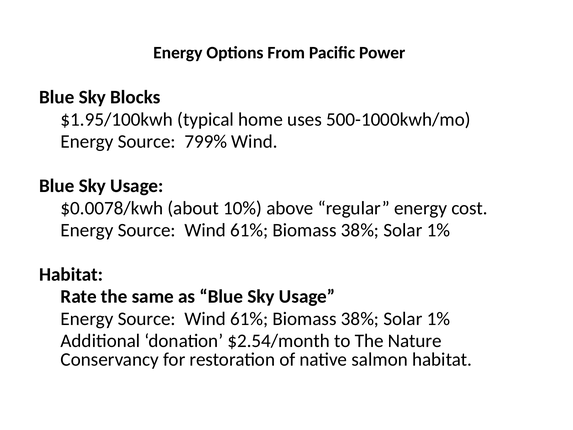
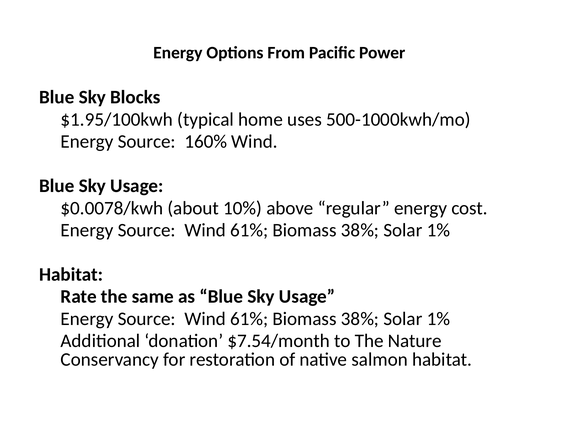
799%: 799% -> 160%
$2.54/month: $2.54/month -> $7.54/month
